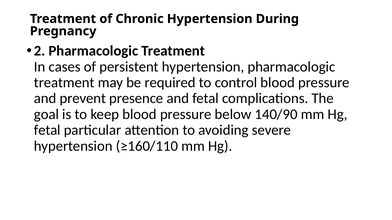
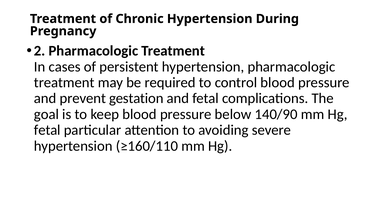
presence: presence -> gestation
